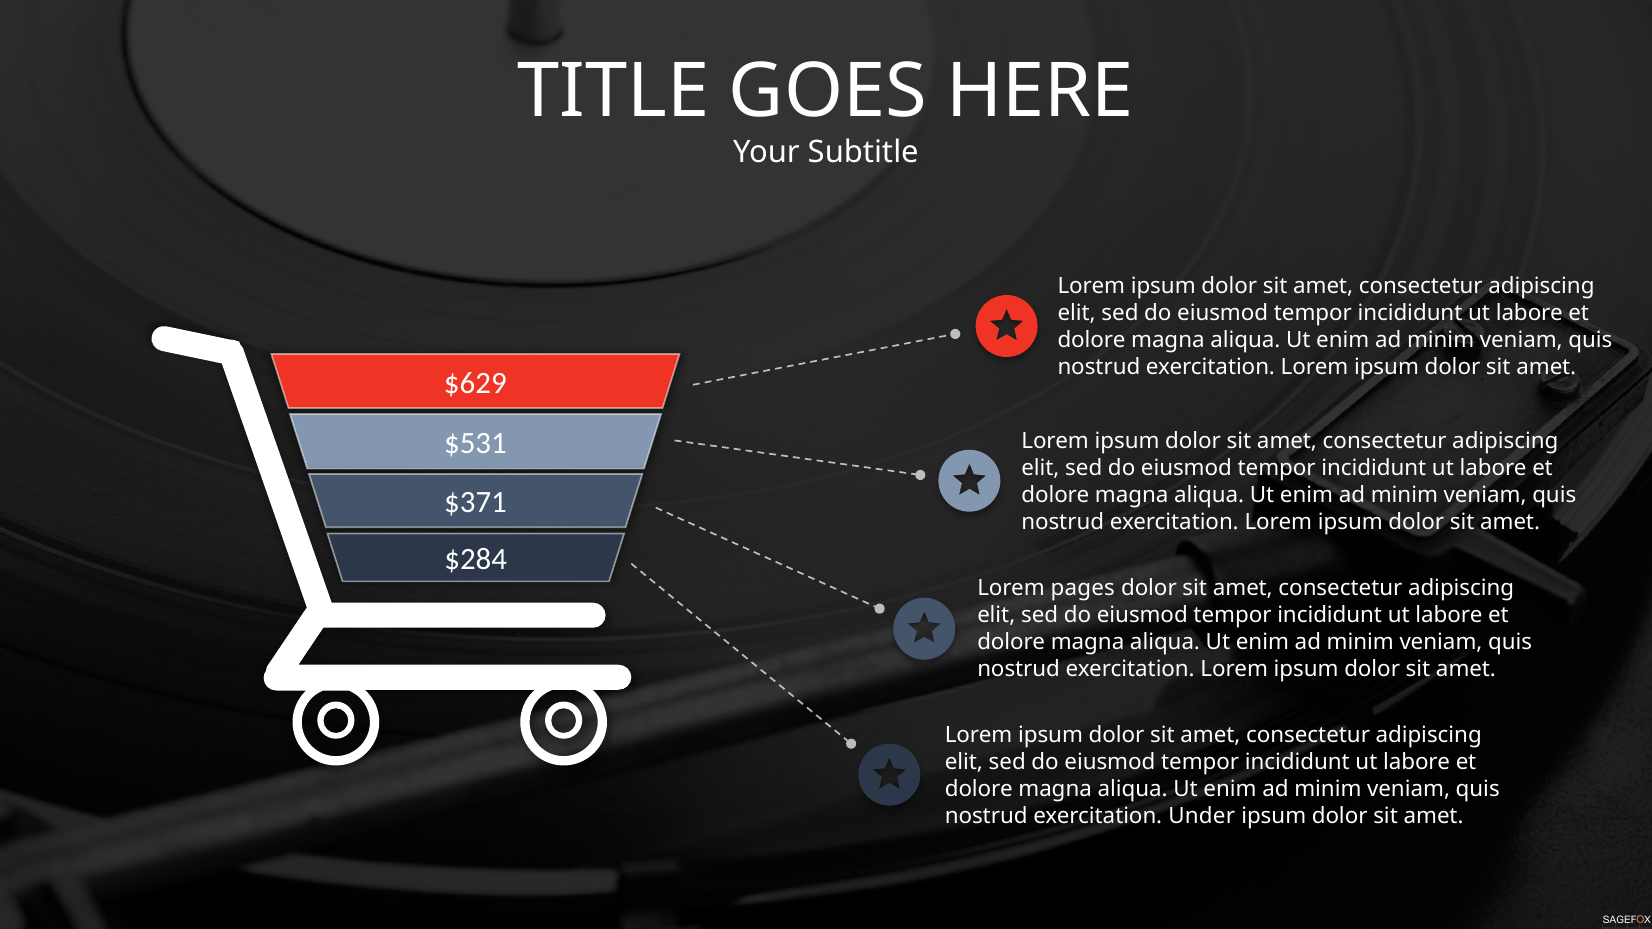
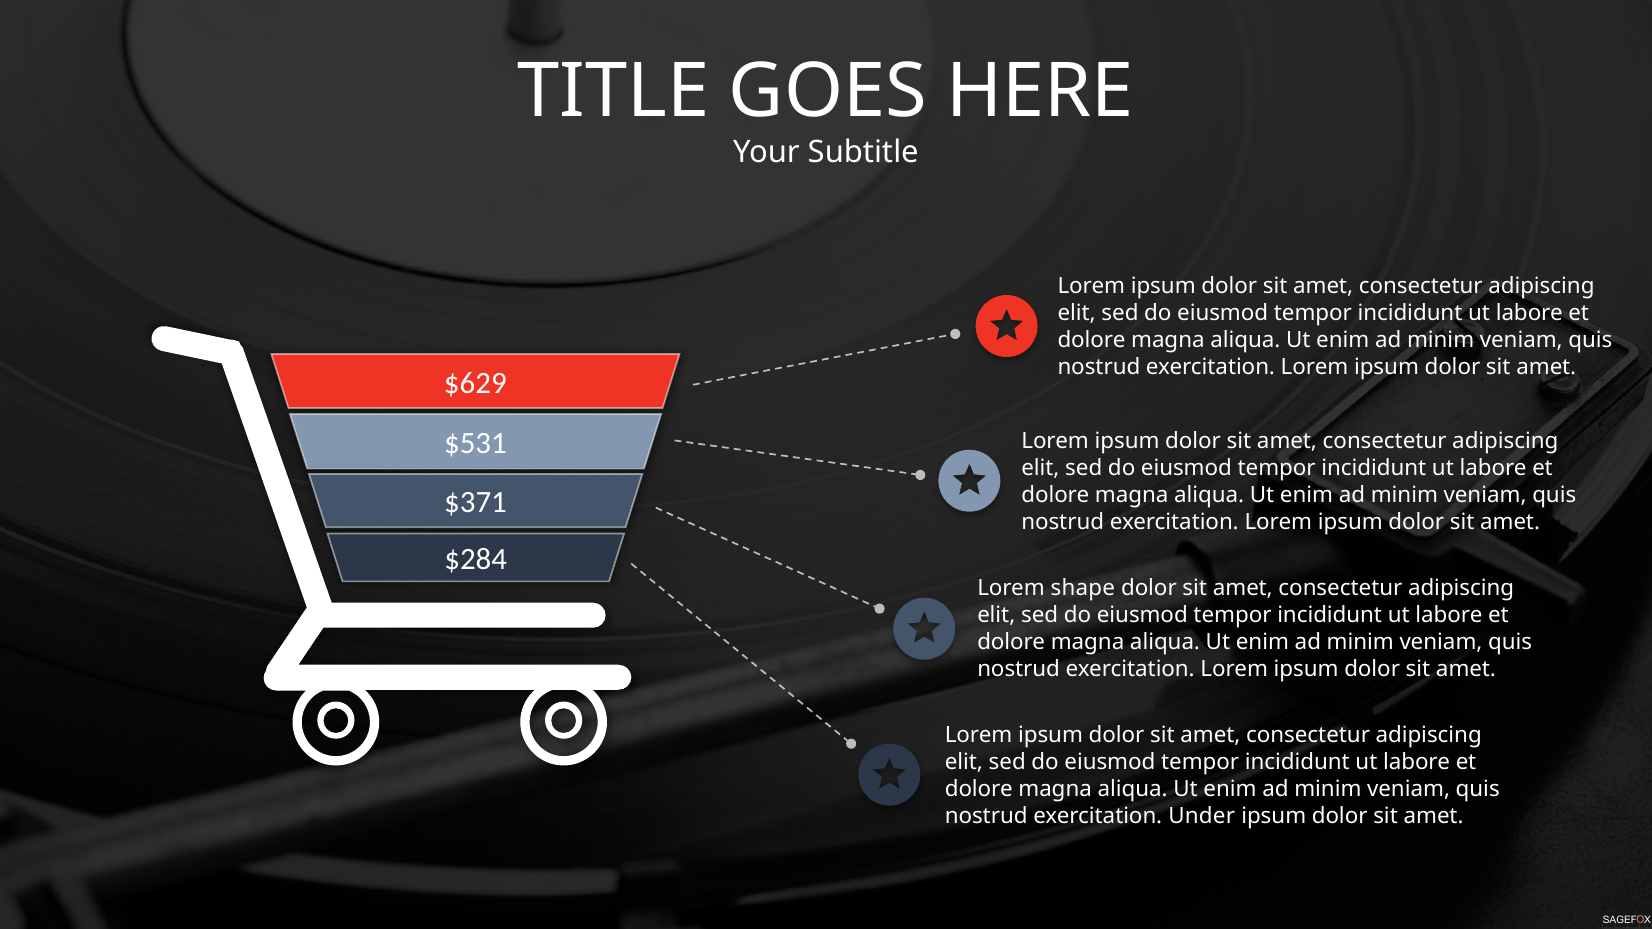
pages: pages -> shape
